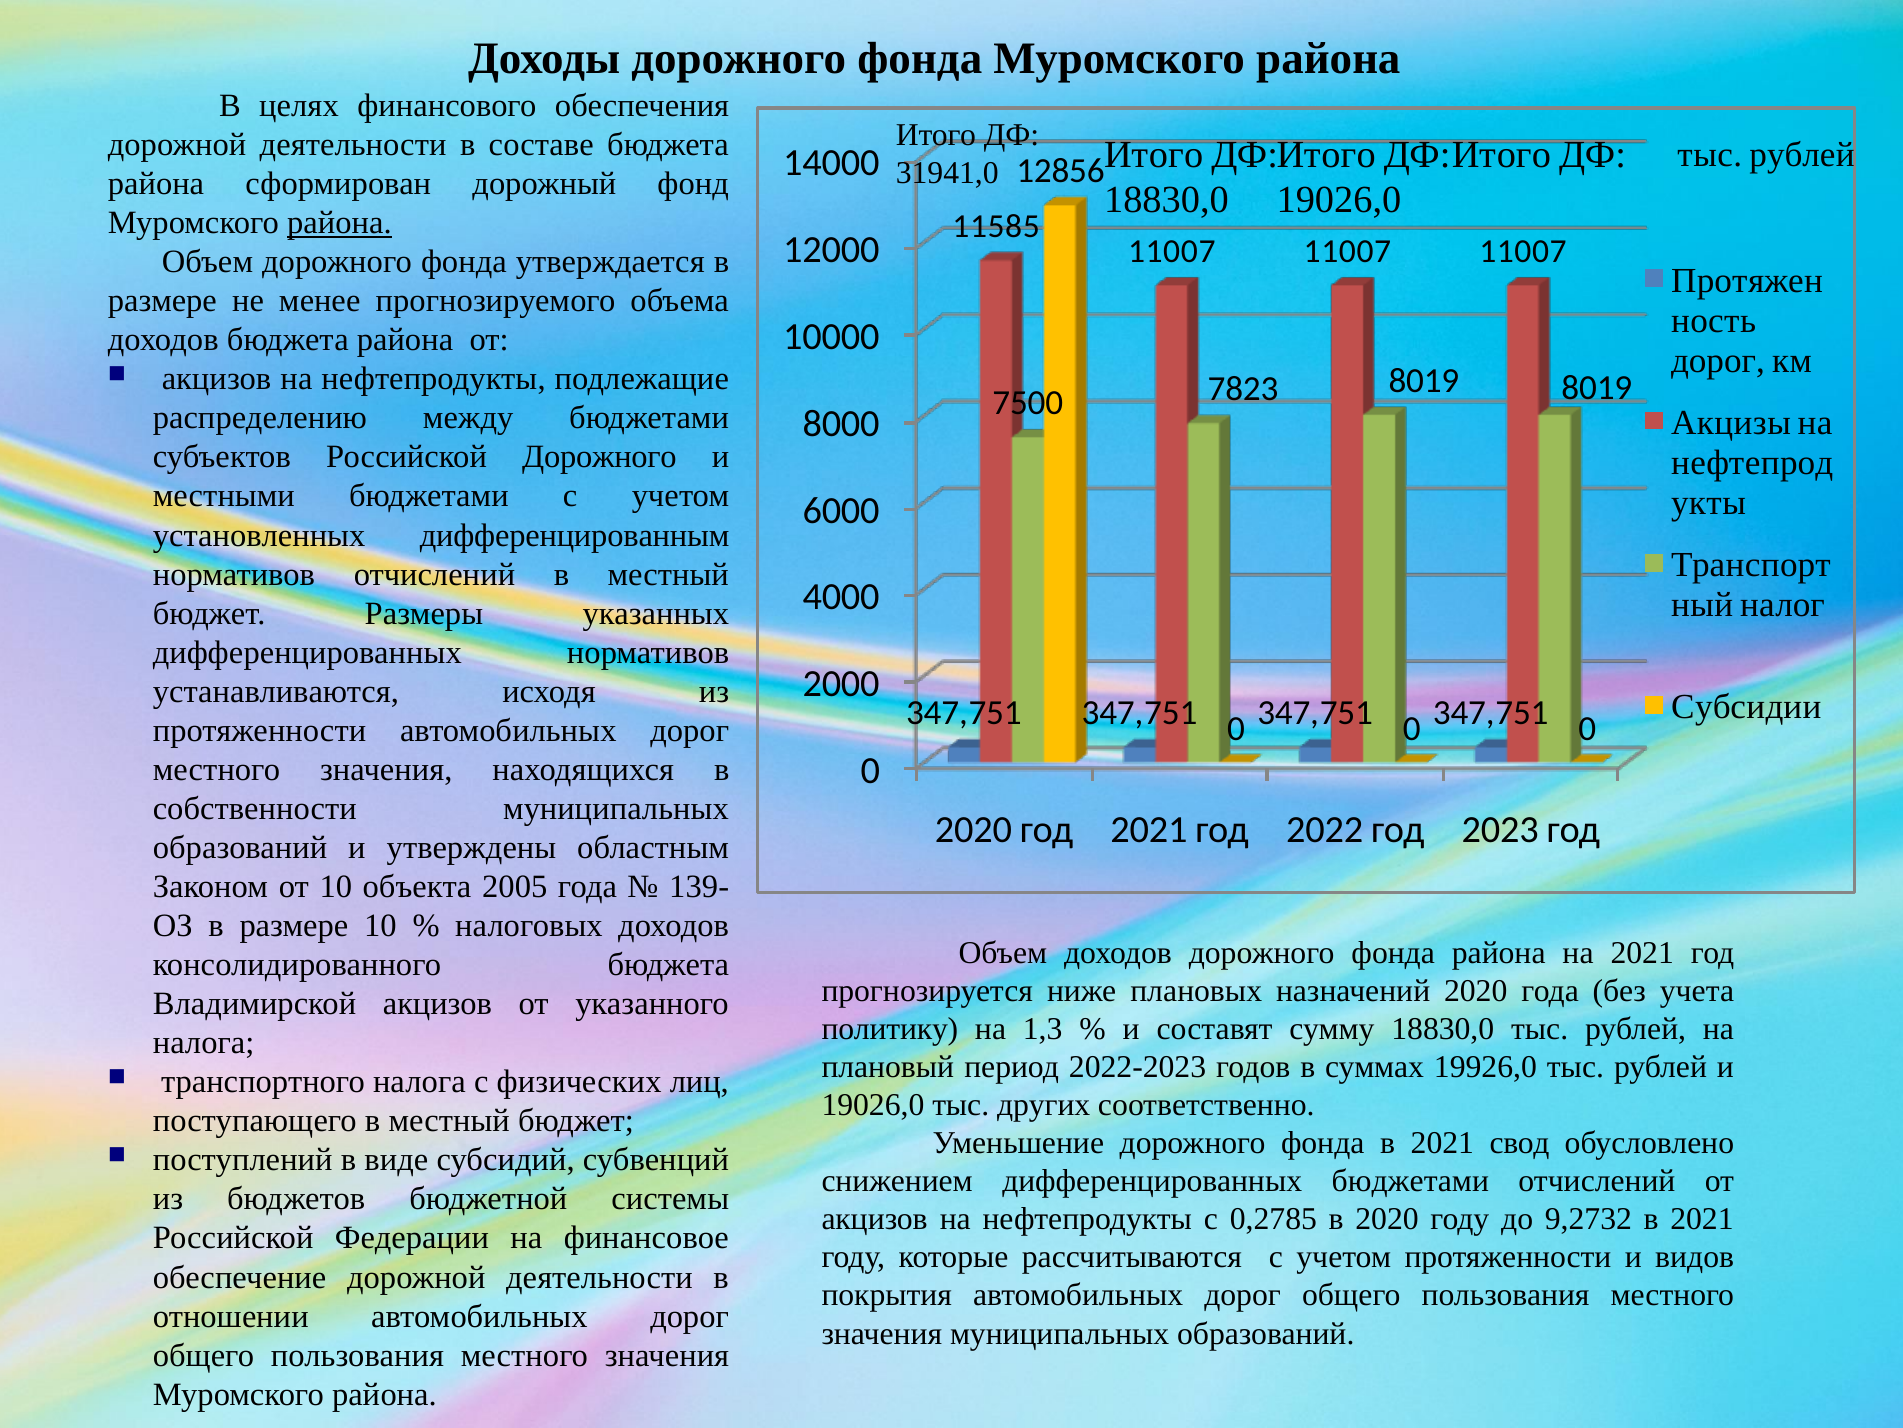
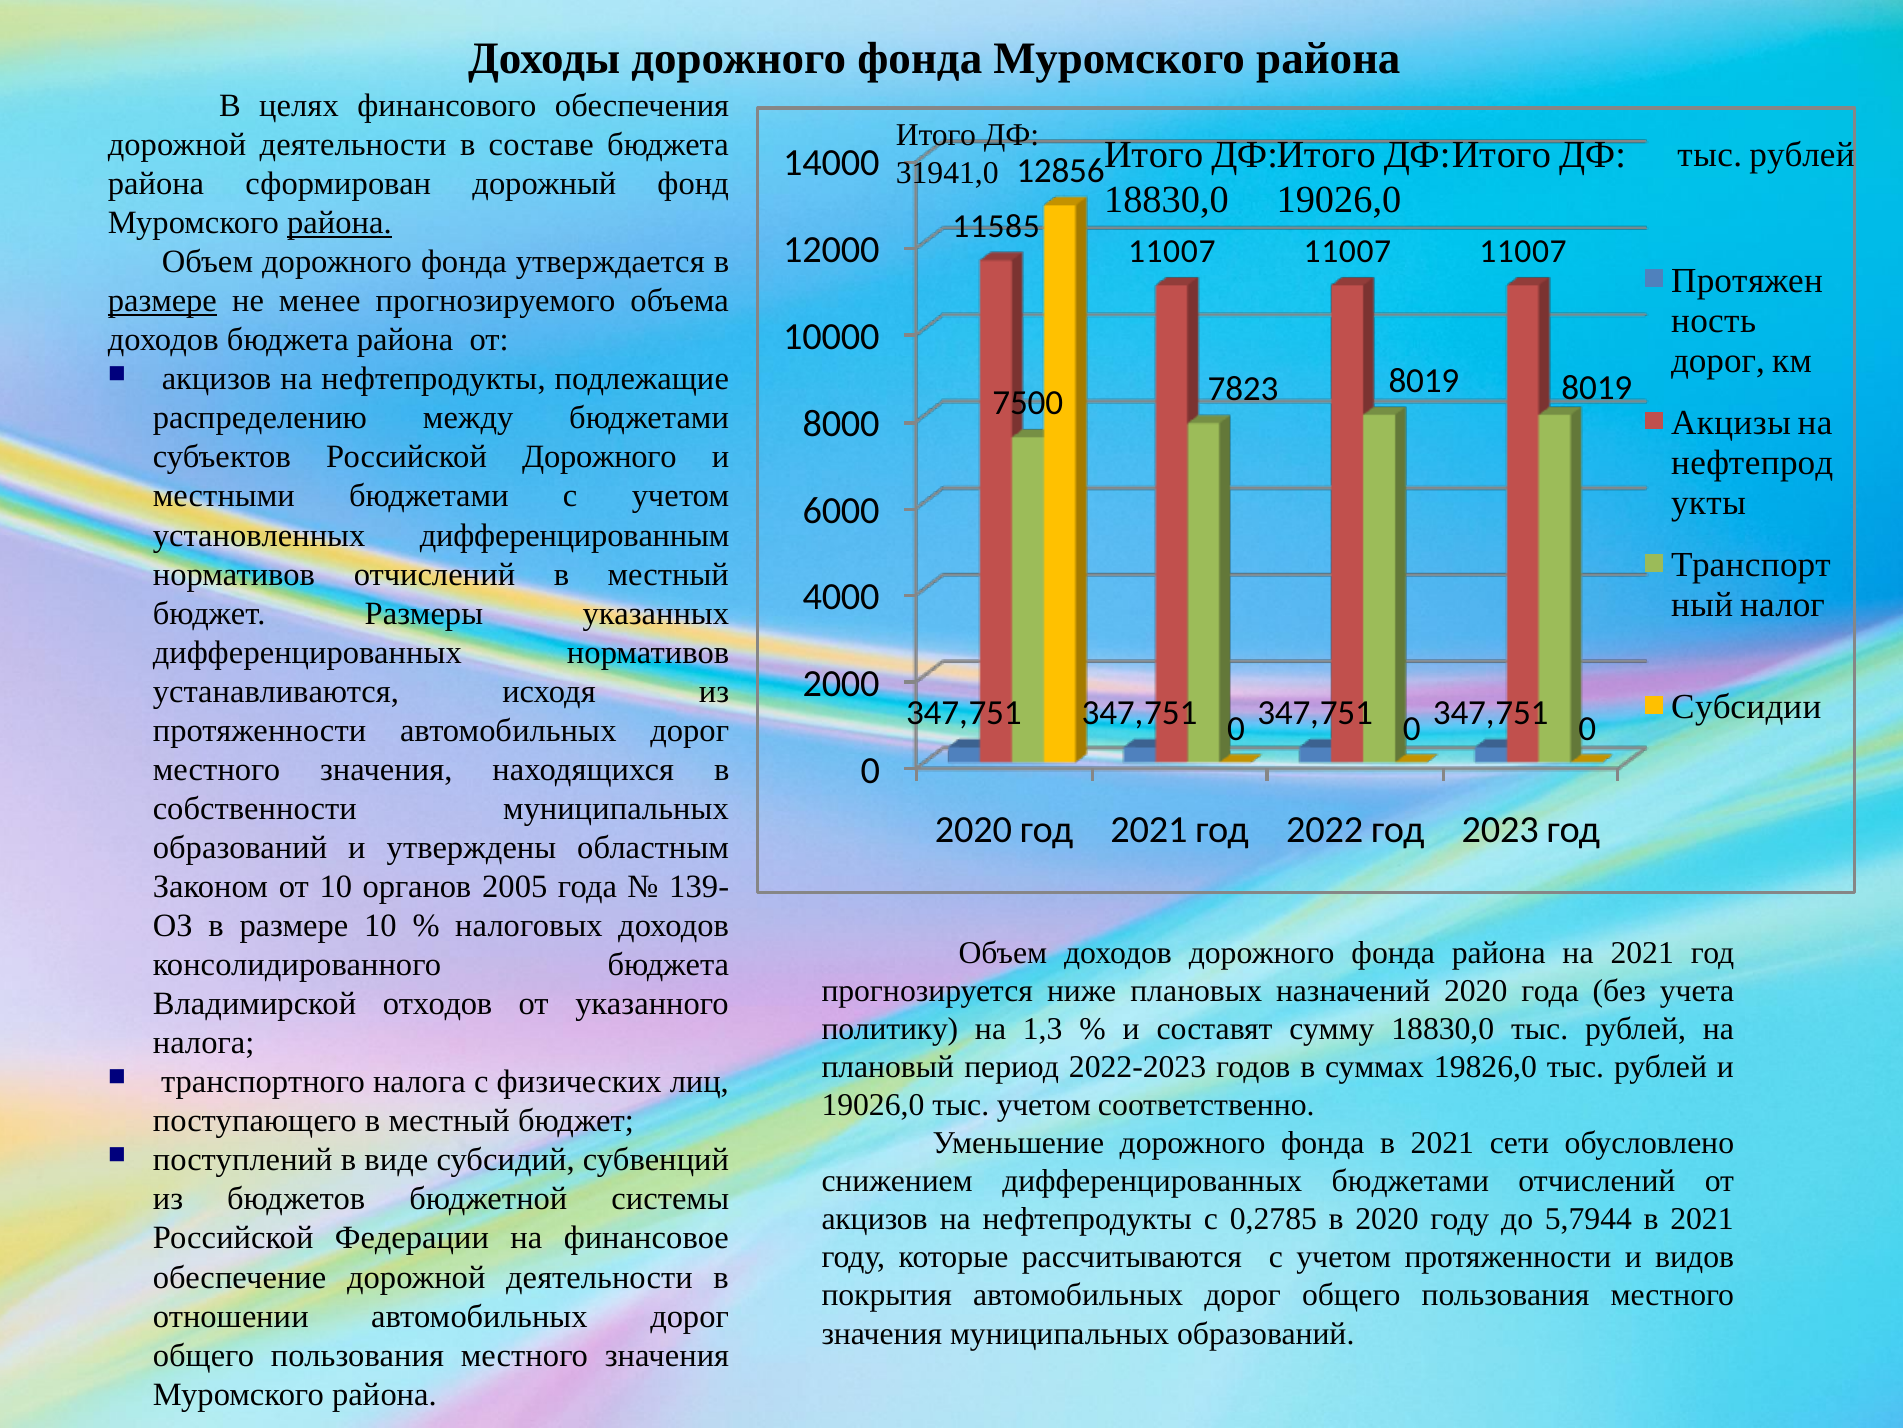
размере at (162, 301) underline: none -> present
объекта: объекта -> органов
Владимирской акцизов: акцизов -> отходов
19926,0: 19926,0 -> 19826,0
тыс других: других -> учетом
свод: свод -> сети
9,2732: 9,2732 -> 5,7944
